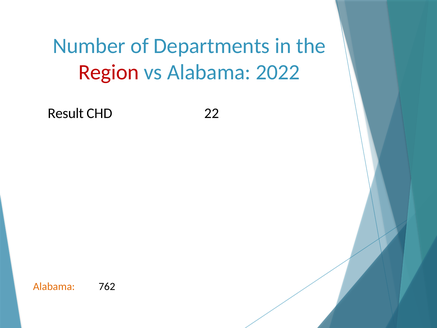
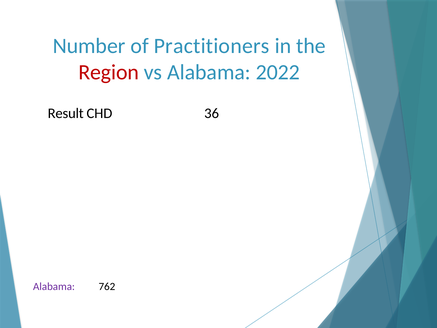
Departments: Departments -> Practitioners
22: 22 -> 36
Alabama at (54, 286) colour: orange -> purple
